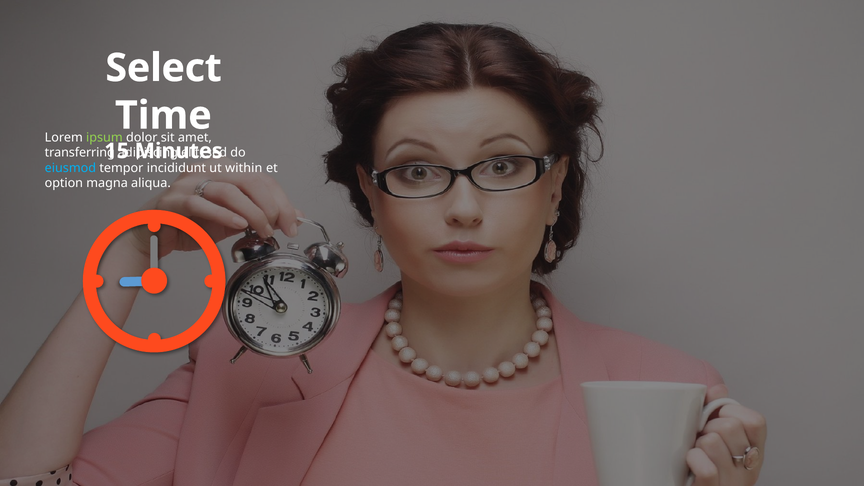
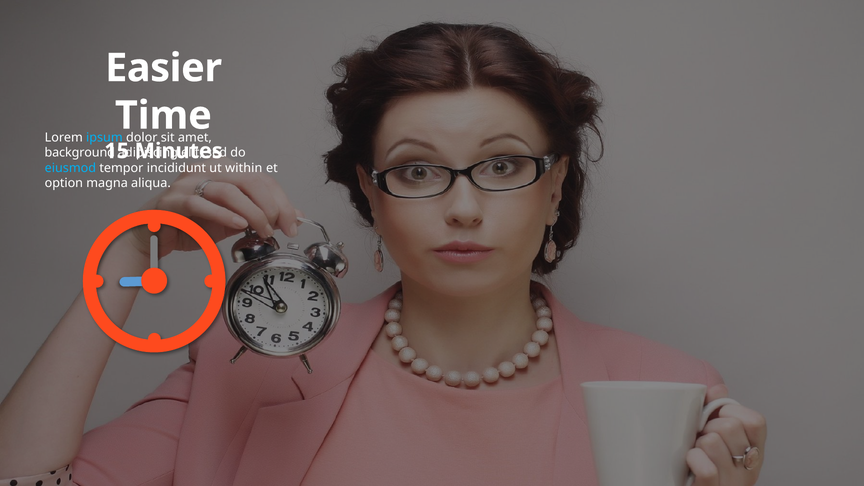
Select: Select -> Easier
ipsum colour: light green -> light blue
transferring: transferring -> background
